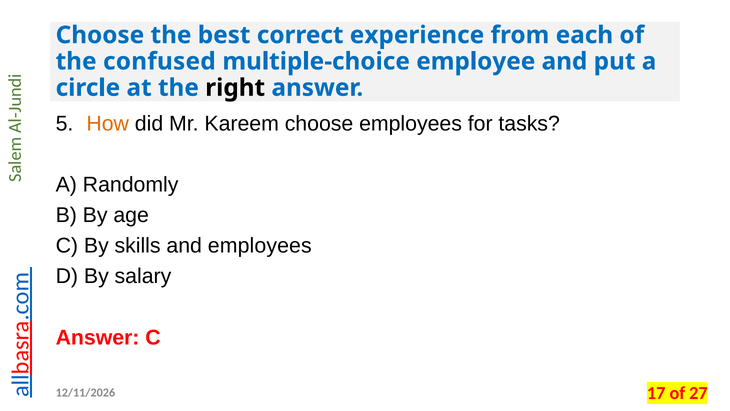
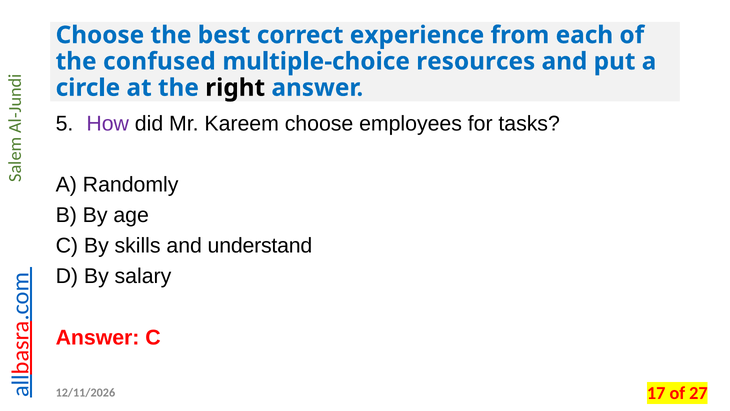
employee: employee -> resources
How colour: orange -> purple
and employees: employees -> understand
